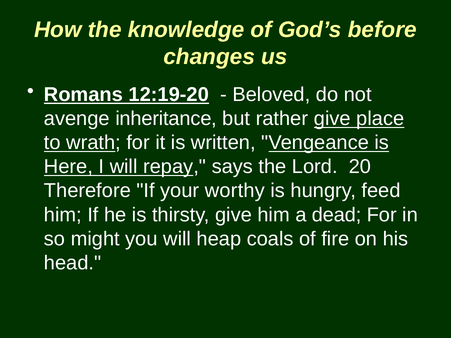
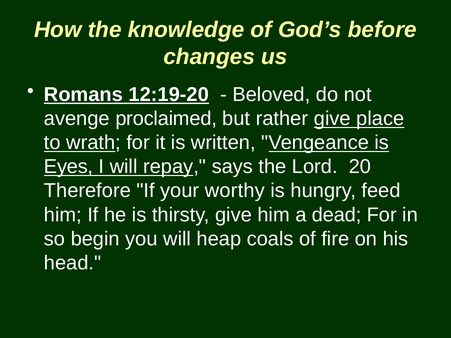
inheritance: inheritance -> proclaimed
Here: Here -> Eyes
might: might -> begin
